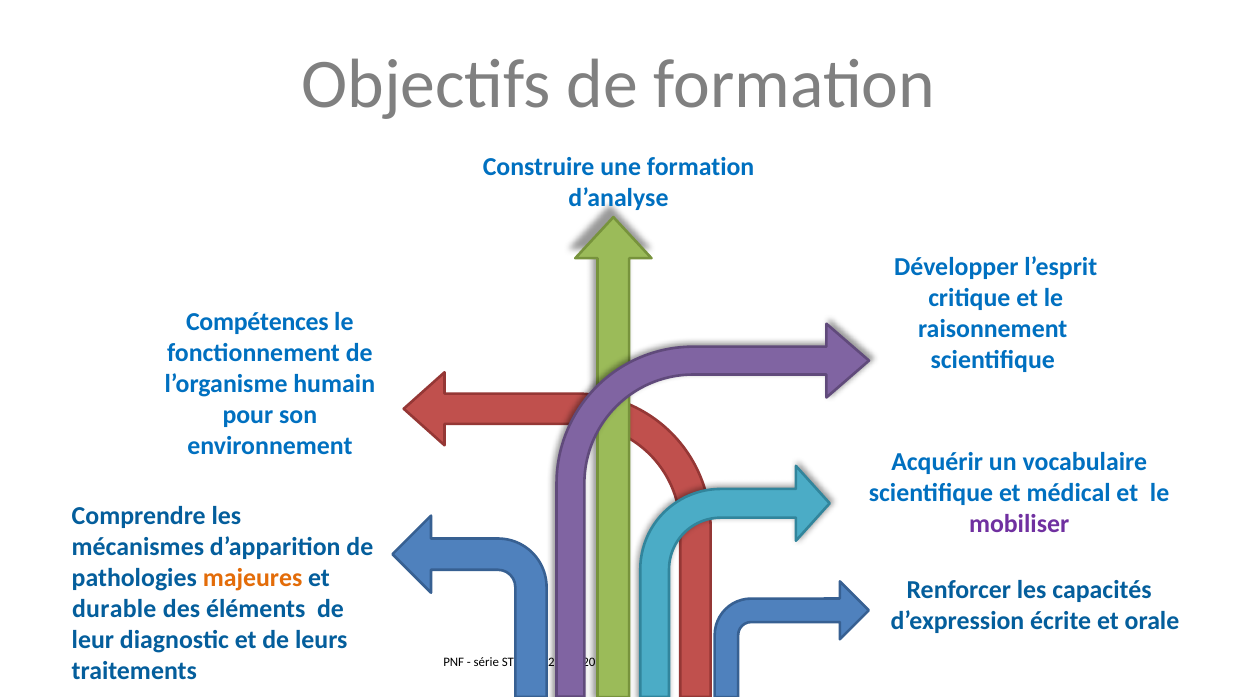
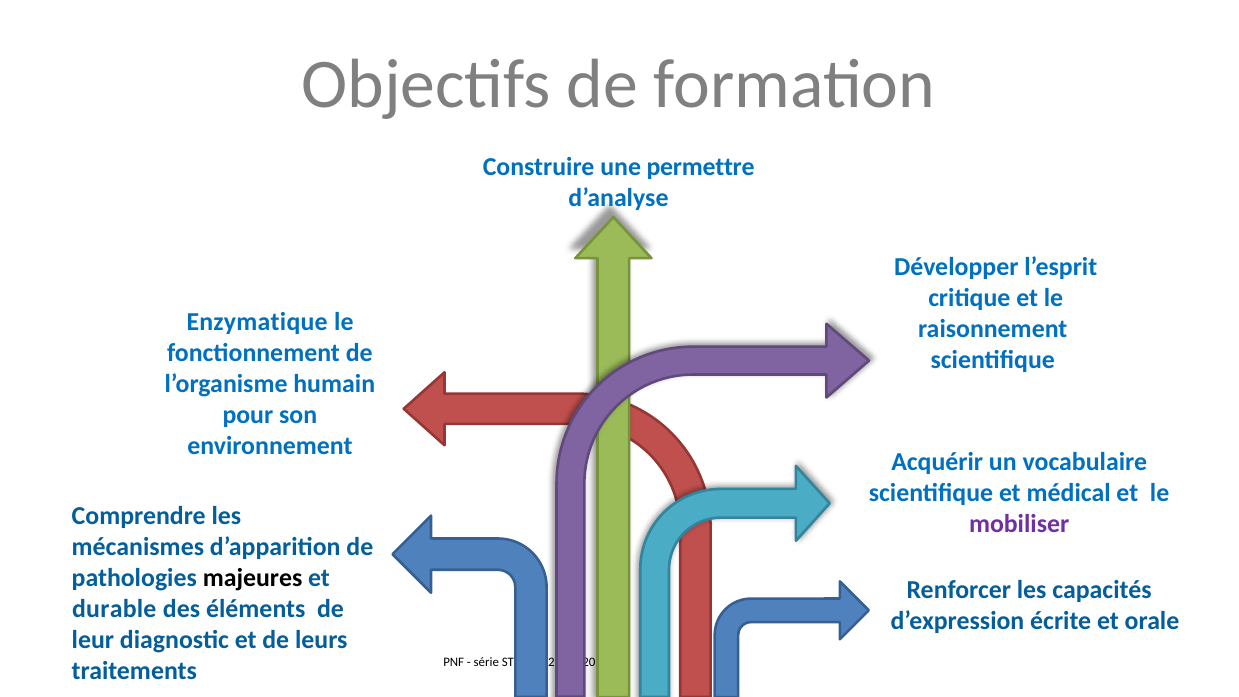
une formation: formation -> permettre
Compétences: Compétences -> Enzymatique
majeures colour: orange -> black
